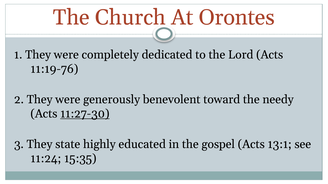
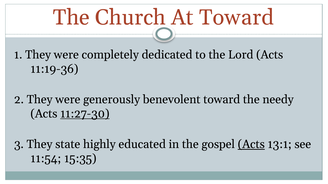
At Orontes: Orontes -> Toward
11:19-76: 11:19-76 -> 11:19-36
Acts at (251, 145) underline: none -> present
11:24: 11:24 -> 11:54
